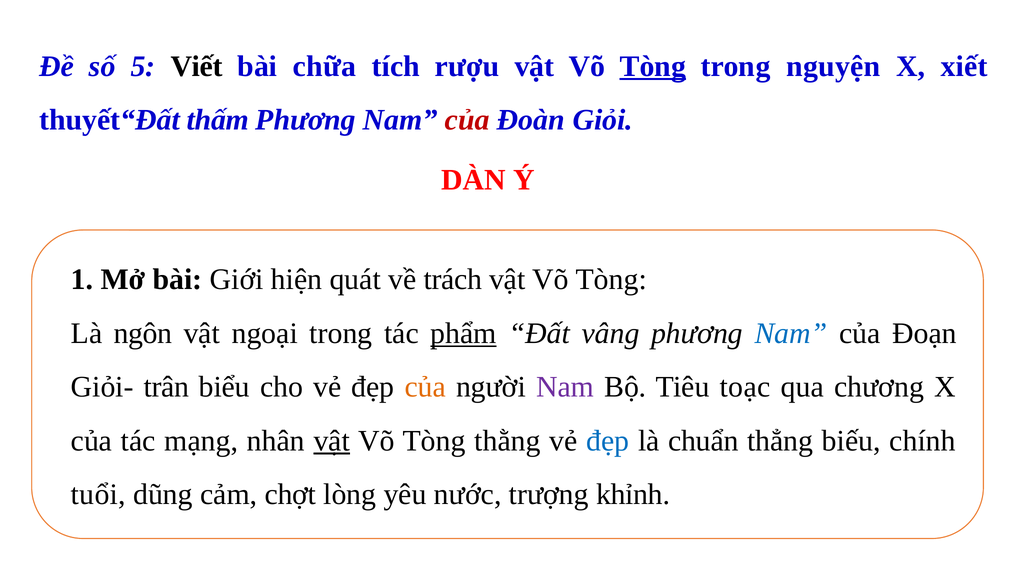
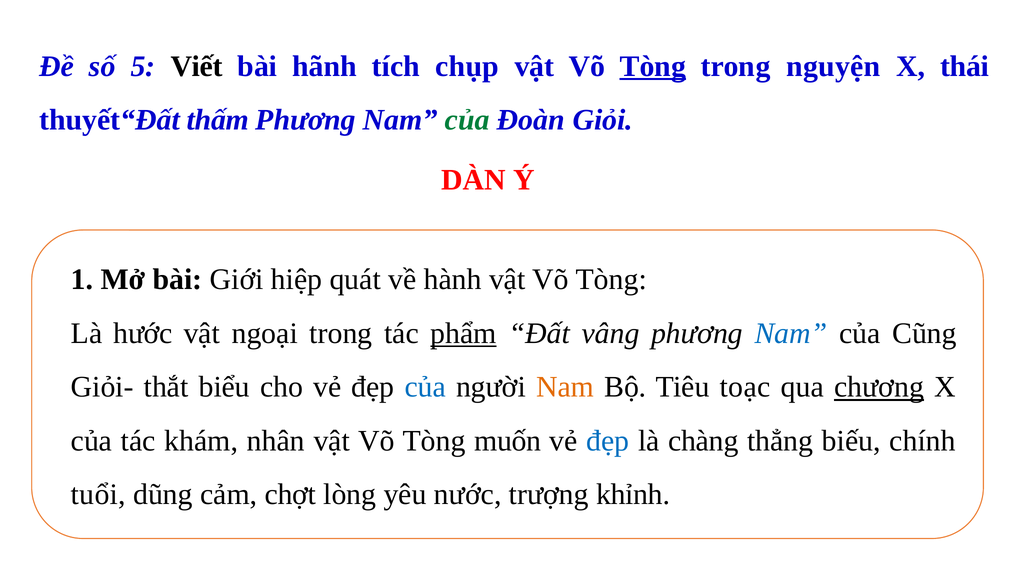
chữa: chữa -> hãnh
rượu: rượu -> chụp
xiết: xiết -> thái
của at (467, 120) colour: red -> green
hiện: hiện -> hiệp
trách: trách -> hành
ngôn: ngôn -> hước
Đoạn: Đoạn -> Cũng
trân: trân -> thắt
của at (425, 387) colour: orange -> blue
Nam at (565, 387) colour: purple -> orange
chương underline: none -> present
mạng: mạng -> khám
vật at (332, 441) underline: present -> none
thằng: thằng -> muốn
chuẩn: chuẩn -> chàng
